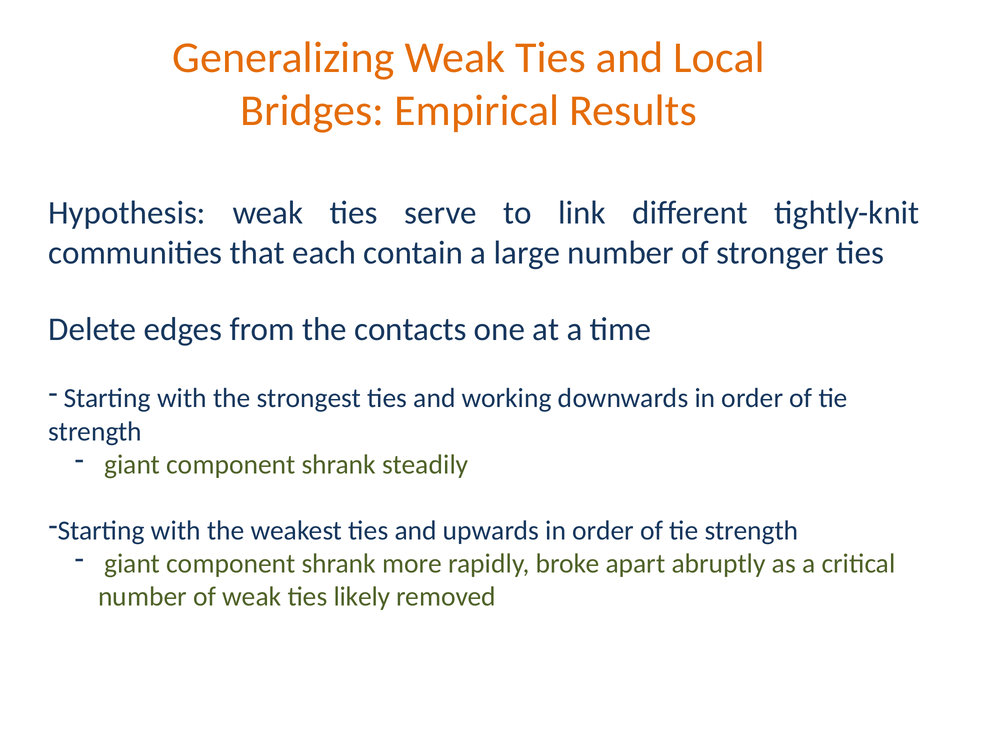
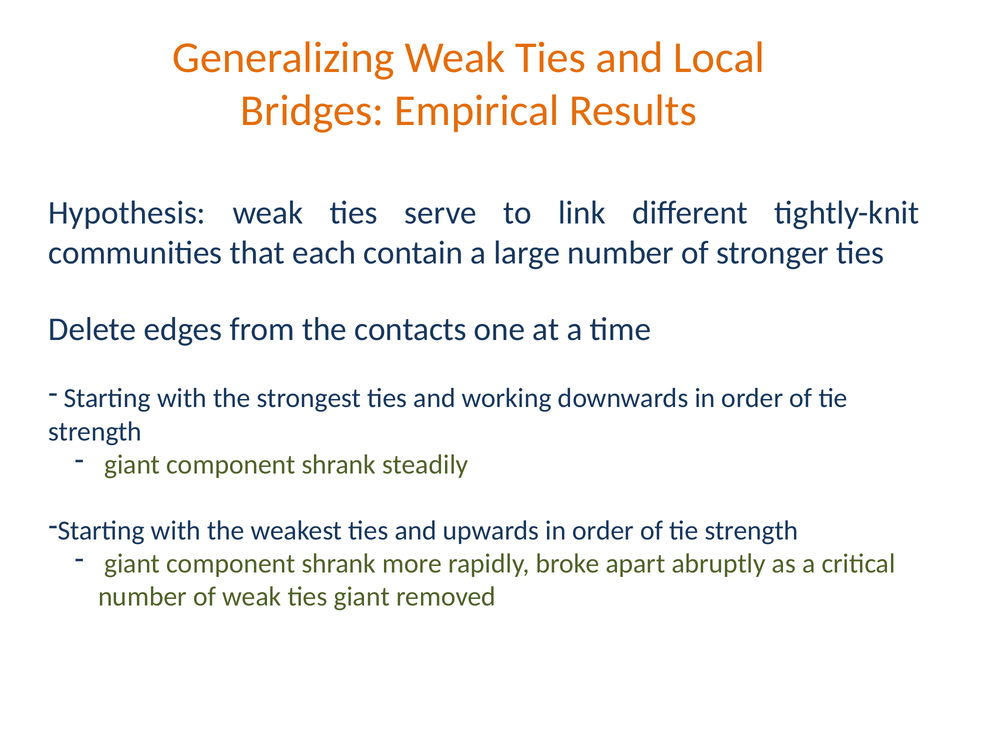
ties likely: likely -> giant
